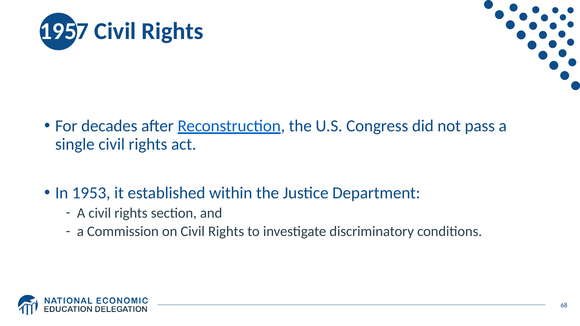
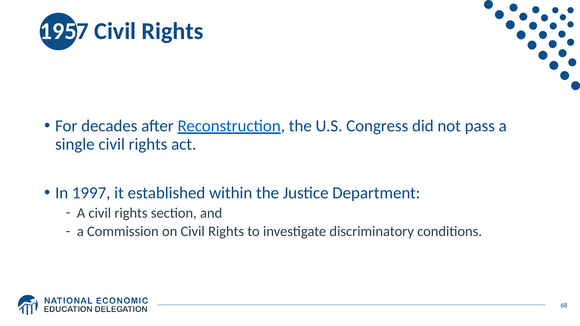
1953: 1953 -> 1997
